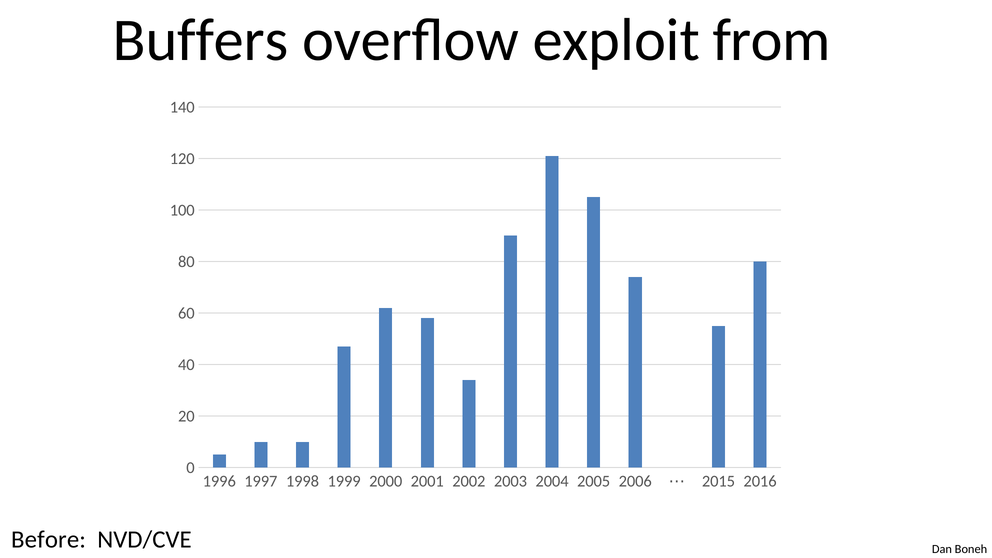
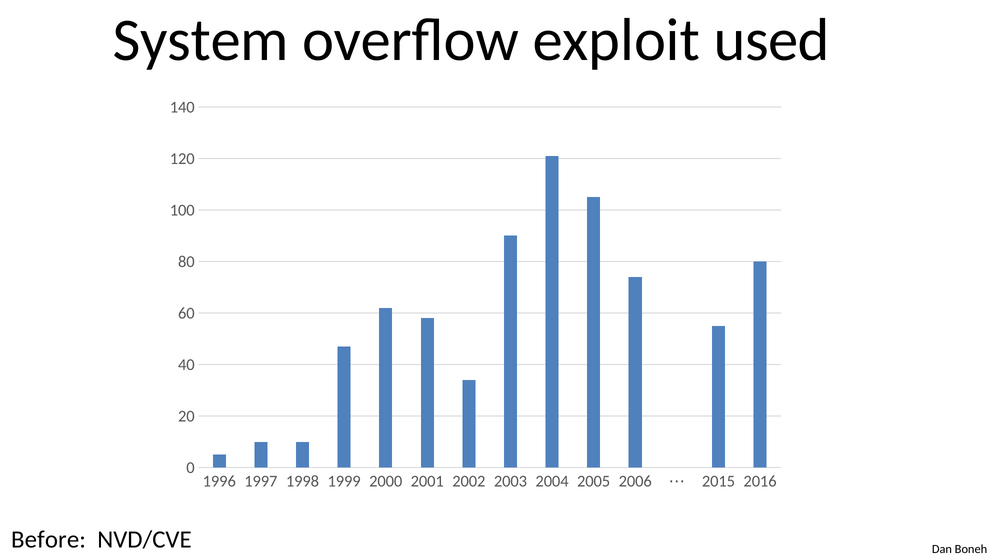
Buffers: Buffers -> System
from: from -> used
